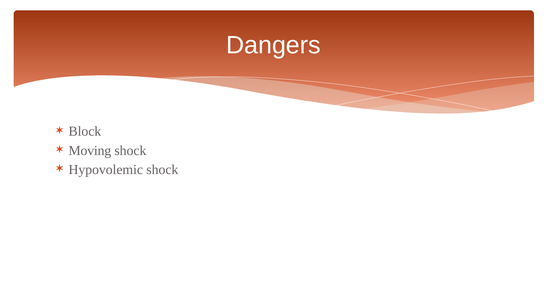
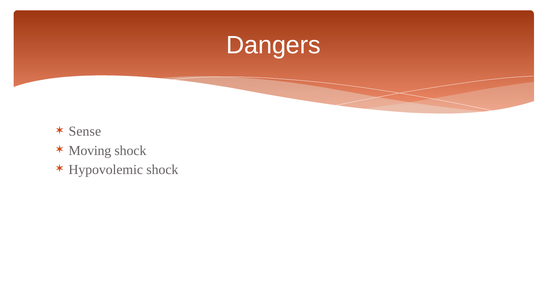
Block: Block -> Sense
